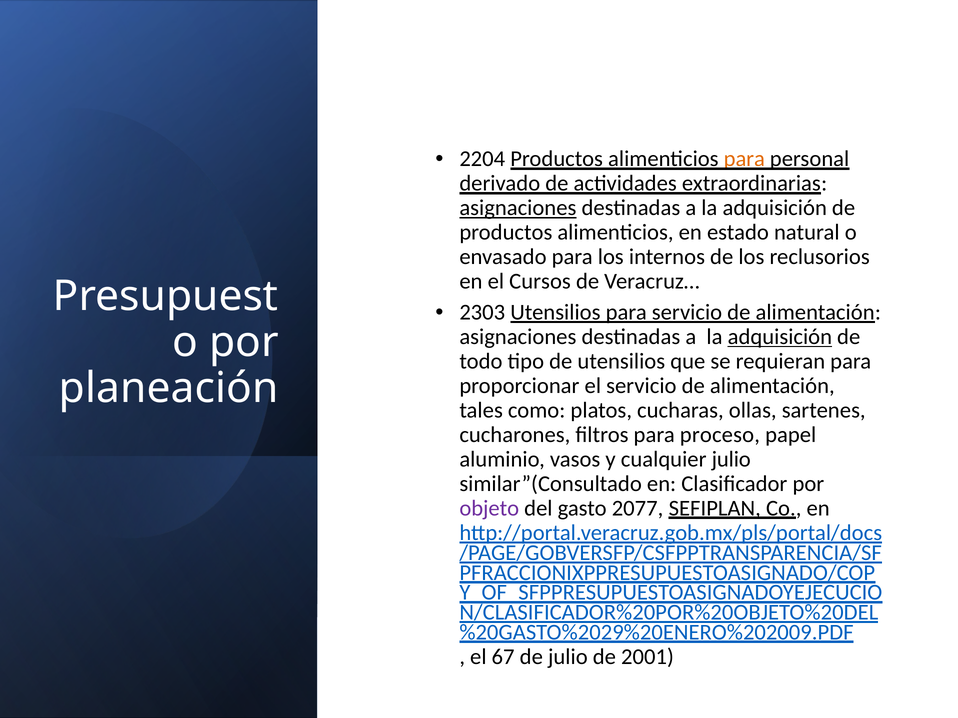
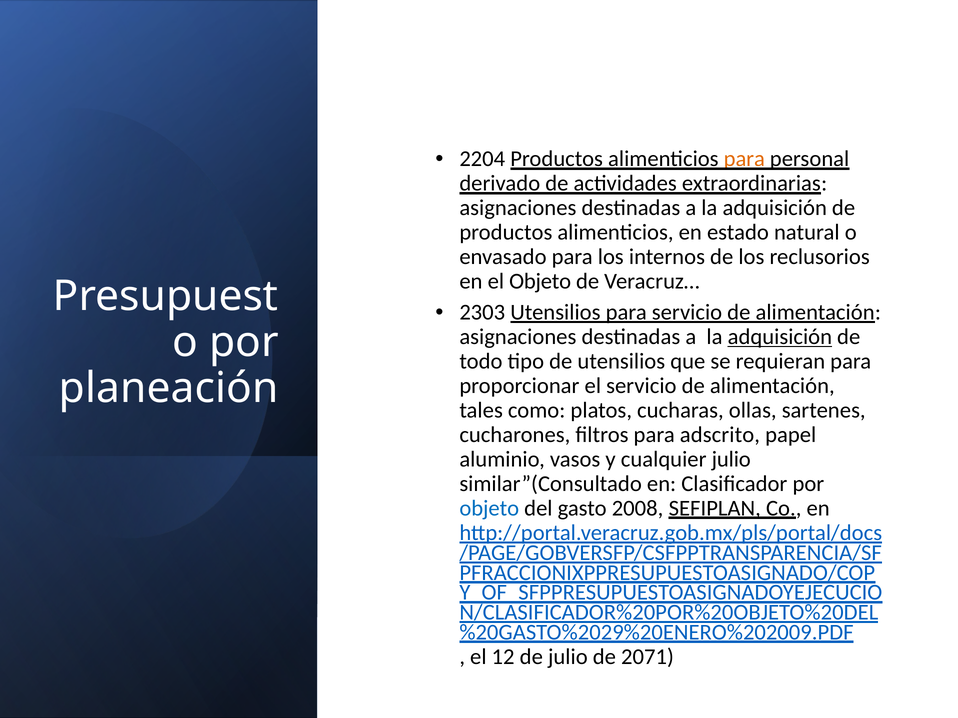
asignaciones at (518, 208) underline: present -> none
el Cursos: Cursos -> Objeto
proceso: proceso -> adscrito
objeto at (489, 508) colour: purple -> blue
2077: 2077 -> 2008
67: 67 -> 12
2001: 2001 -> 2071
